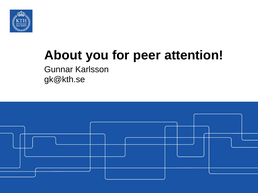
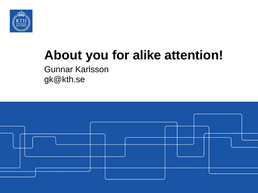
peer: peer -> alike
